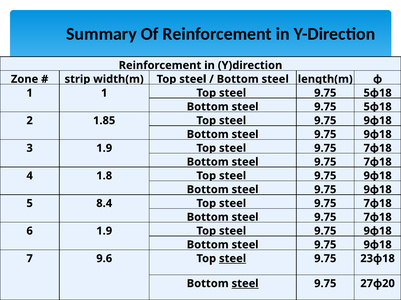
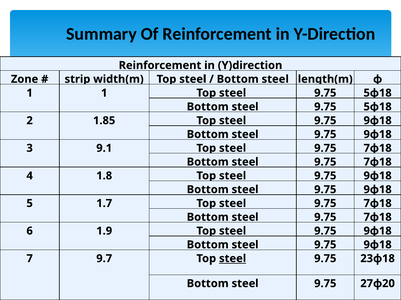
3 1.9: 1.9 -> 9.1
8.4: 8.4 -> 1.7
9.6: 9.6 -> 9.7
steel at (245, 284) underline: present -> none
